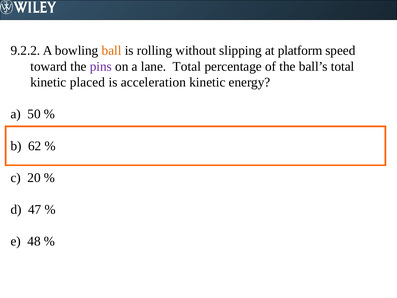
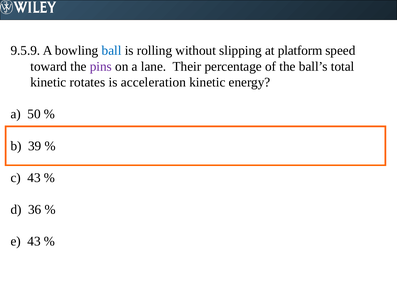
9.2.2: 9.2.2 -> 9.5.9
ball colour: orange -> blue
lane Total: Total -> Their
placed: placed -> rotates
62: 62 -> 39
c 20: 20 -> 43
47: 47 -> 36
e 48: 48 -> 43
